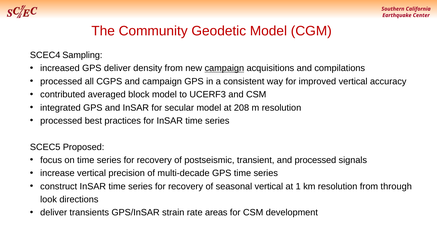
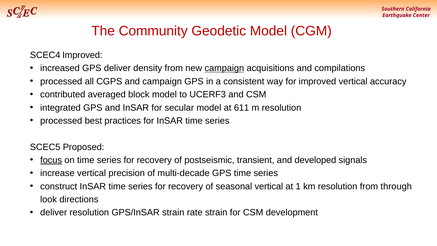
SCEC4 Sampling: Sampling -> Improved
208: 208 -> 611
focus underline: none -> present
and processed: processed -> developed
deliver transients: transients -> resolution
rate areas: areas -> strain
